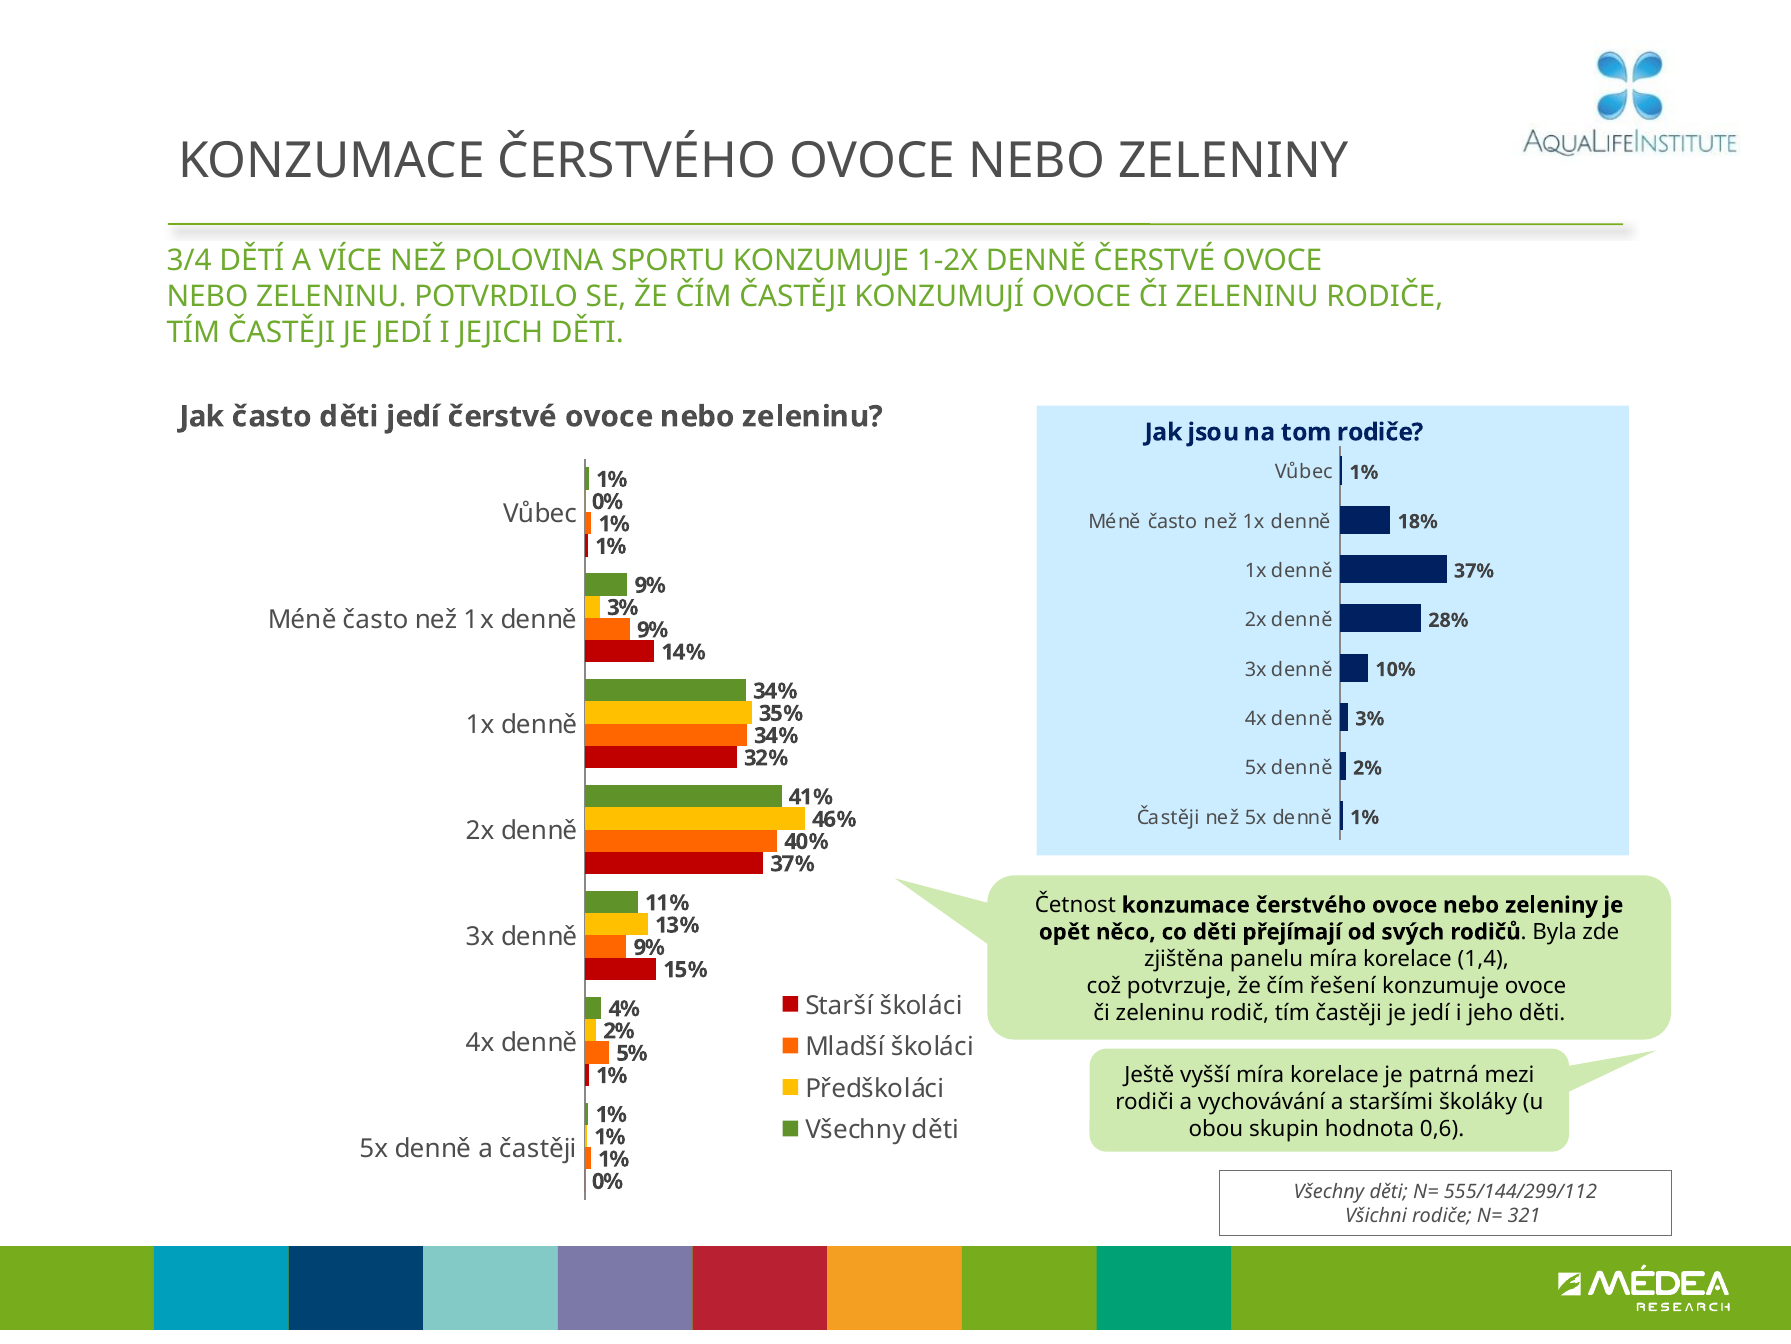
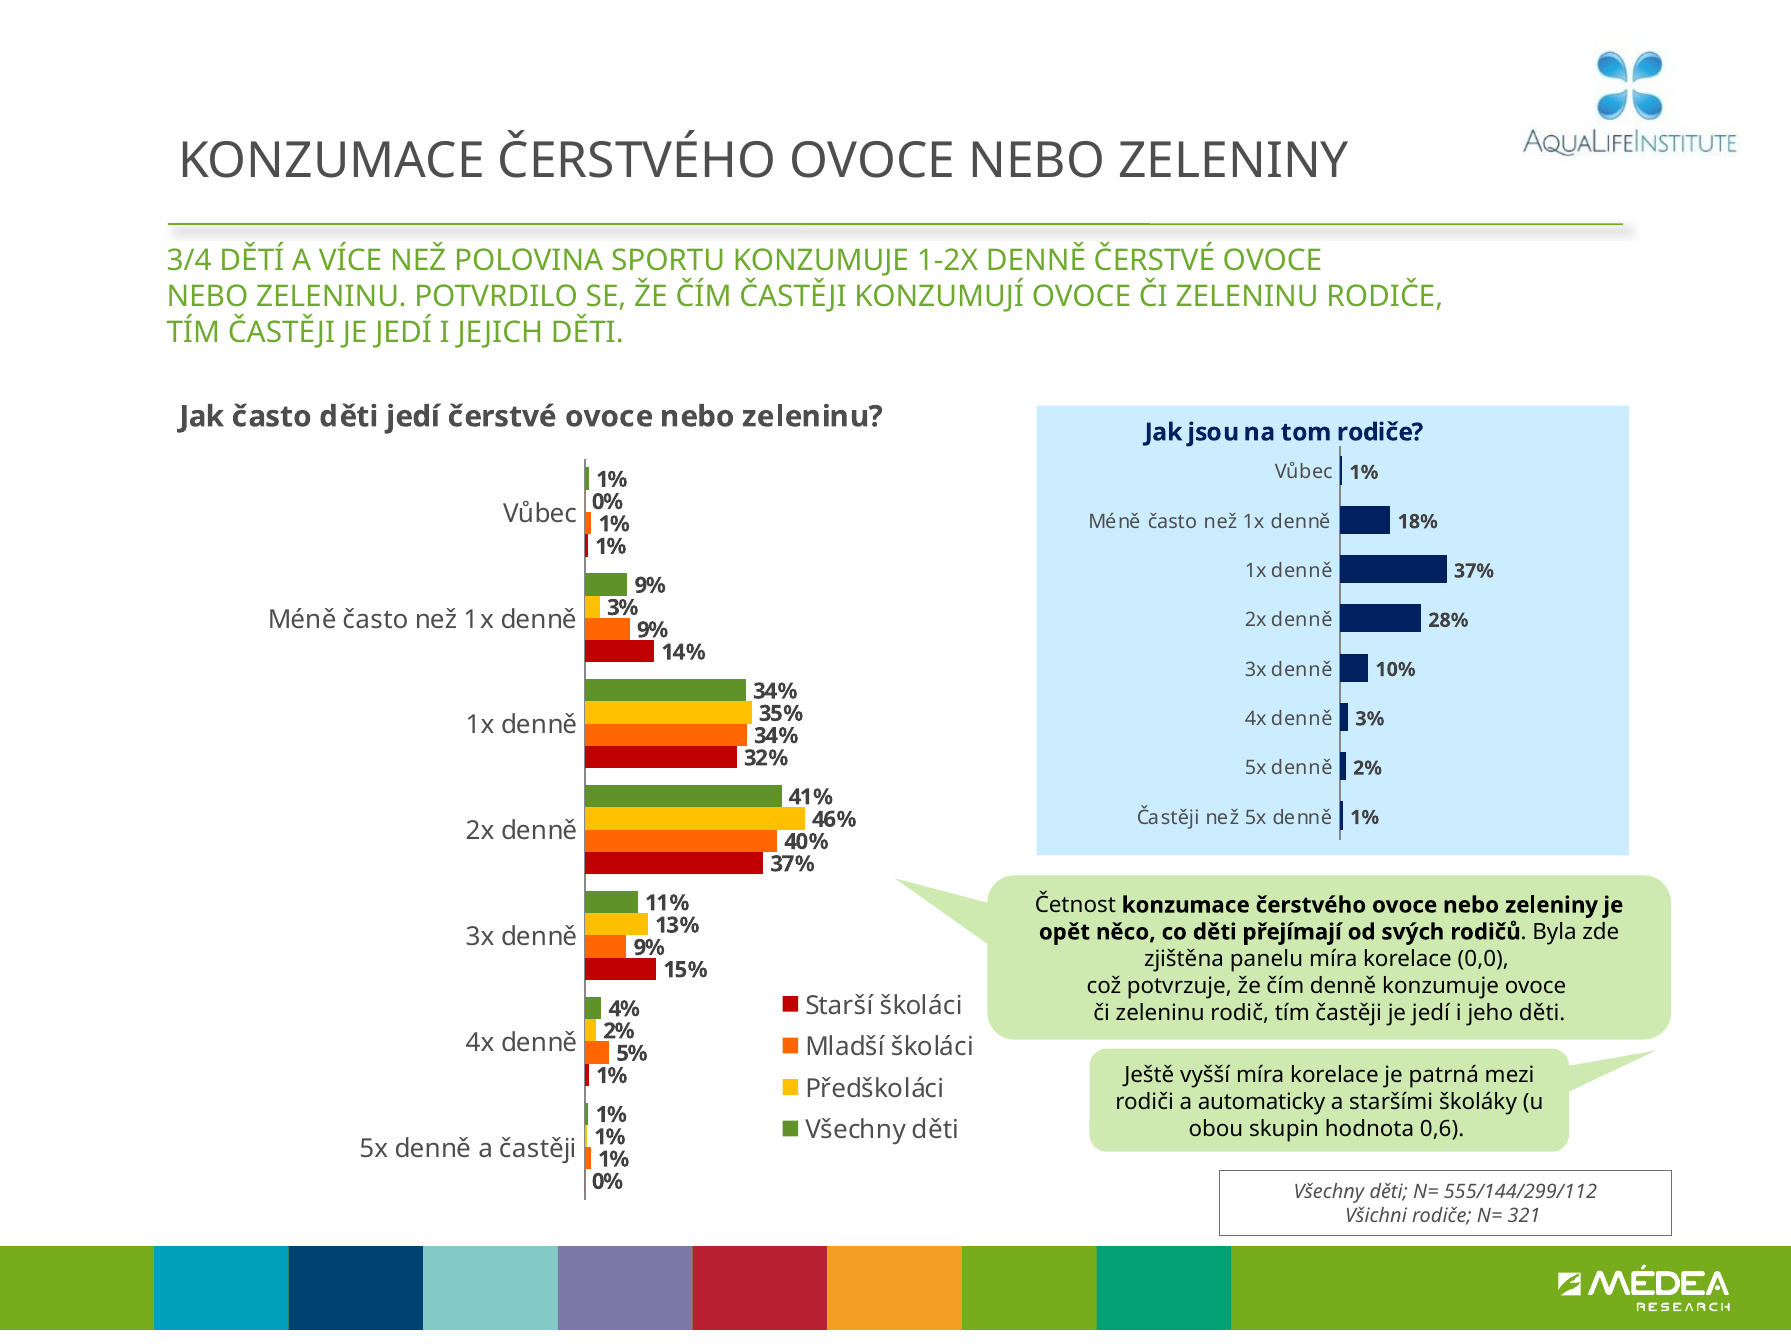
1,4: 1,4 -> 0,0
čím řešení: řešení -> denně
vychovávání: vychovávání -> automaticky
